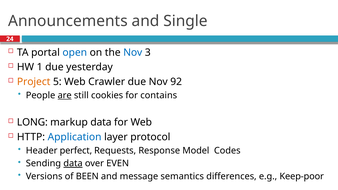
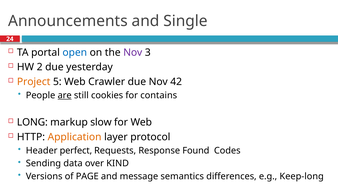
Nov at (133, 52) colour: blue -> purple
1: 1 -> 2
92: 92 -> 42
markup data: data -> slow
Application colour: blue -> orange
Model: Model -> Found
data at (73, 164) underline: present -> none
EVEN: EVEN -> KIND
BEEN: BEEN -> PAGE
Keep-poor: Keep-poor -> Keep-long
